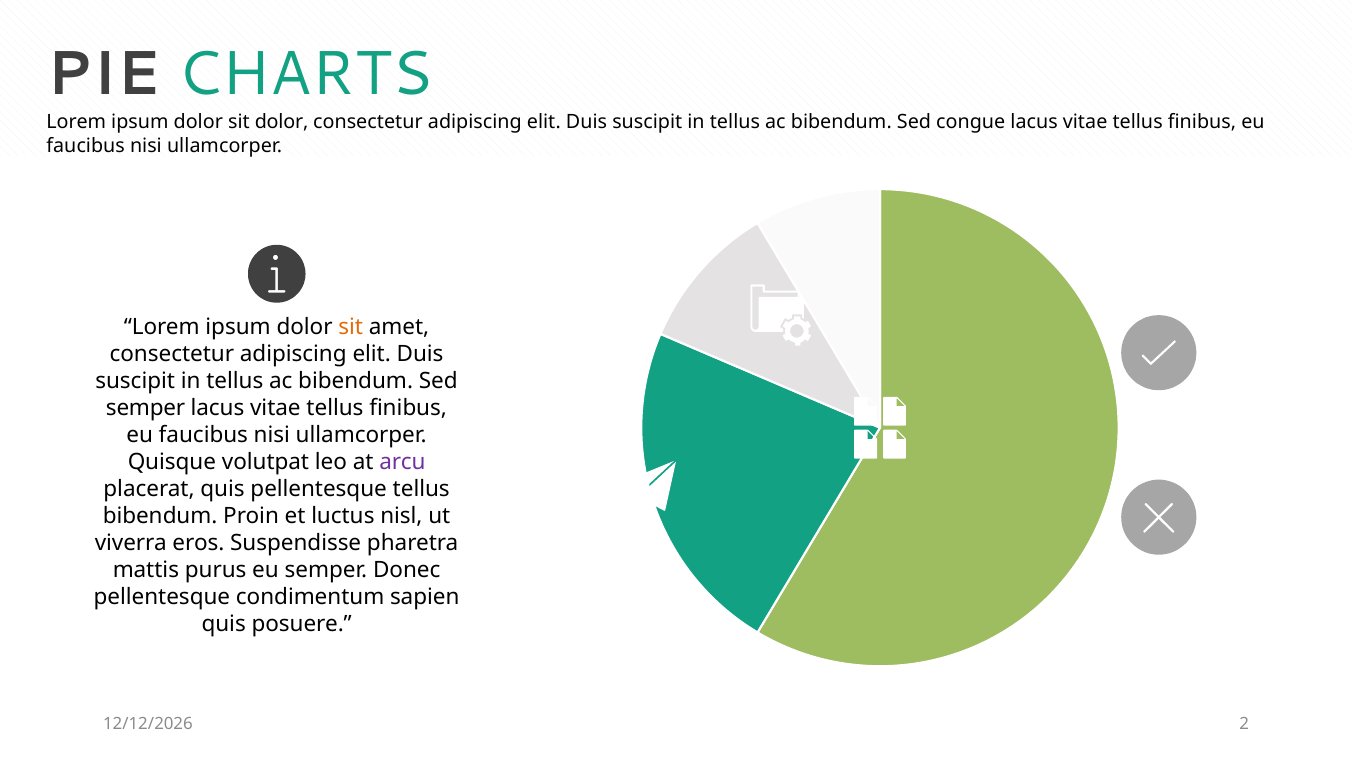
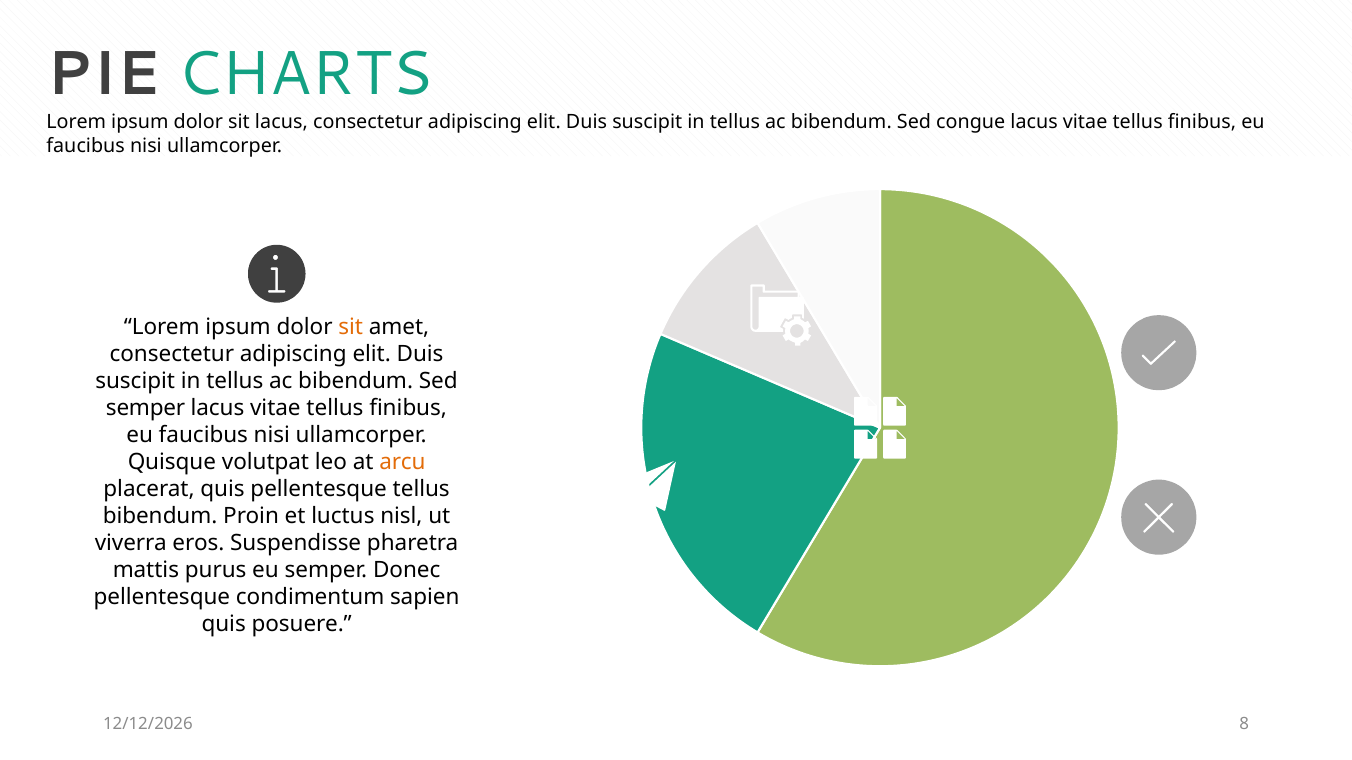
sit dolor: dolor -> lacus
arcu colour: purple -> orange
2: 2 -> 8
